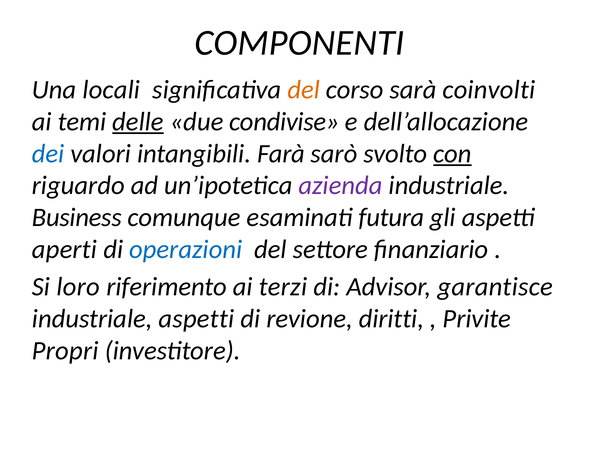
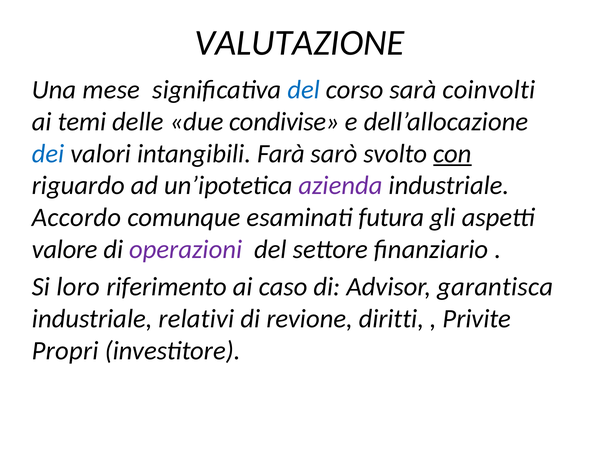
COMPONENTI: COMPONENTI -> VALUTAZIONE
locali: locali -> mese
del at (304, 90) colour: orange -> blue
delle underline: present -> none
Business: Business -> Accordo
aperti: aperti -> valore
operazioni colour: blue -> purple
terzi: terzi -> caso
garantisce: garantisce -> garantisca
industriale aspetti: aspetti -> relativi
